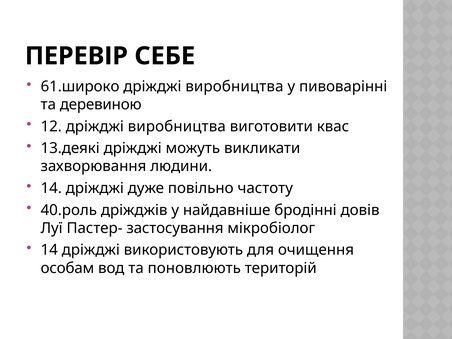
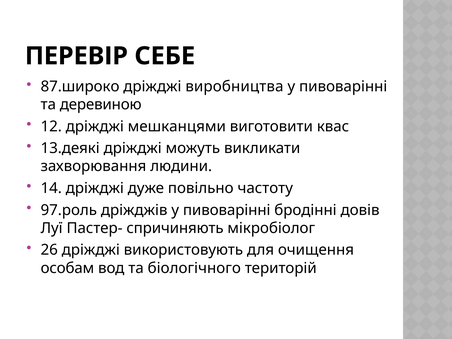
61.широко: 61.широко -> 87.широко
12 дріжджі виробництва: виробництва -> мешканцями
40.роль: 40.роль -> 97.роль
дріжджів у найдавніше: найдавніше -> пивоварінні
застосування: застосування -> спричиняють
14 at (49, 250): 14 -> 26
поновлюють: поновлюють -> біологічного
